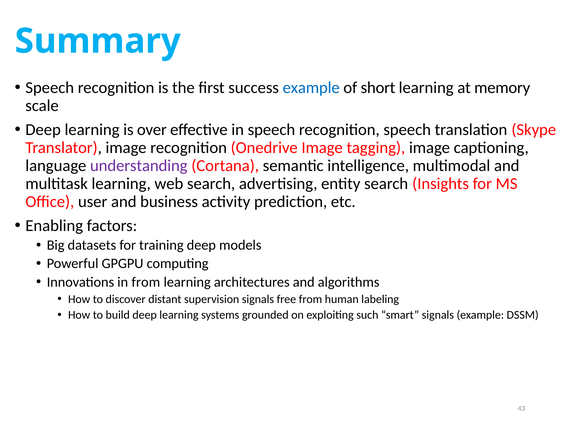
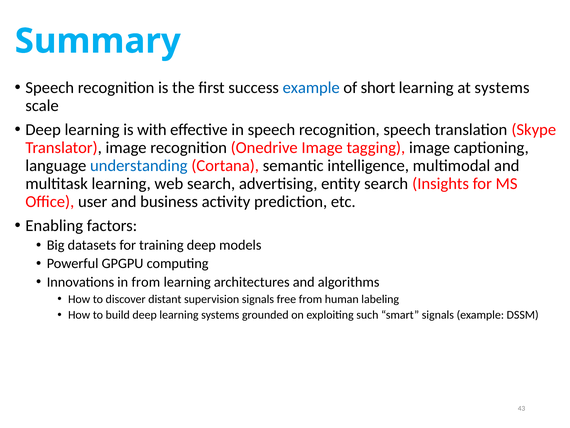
at memory: memory -> systems
over: over -> with
understanding colour: purple -> blue
